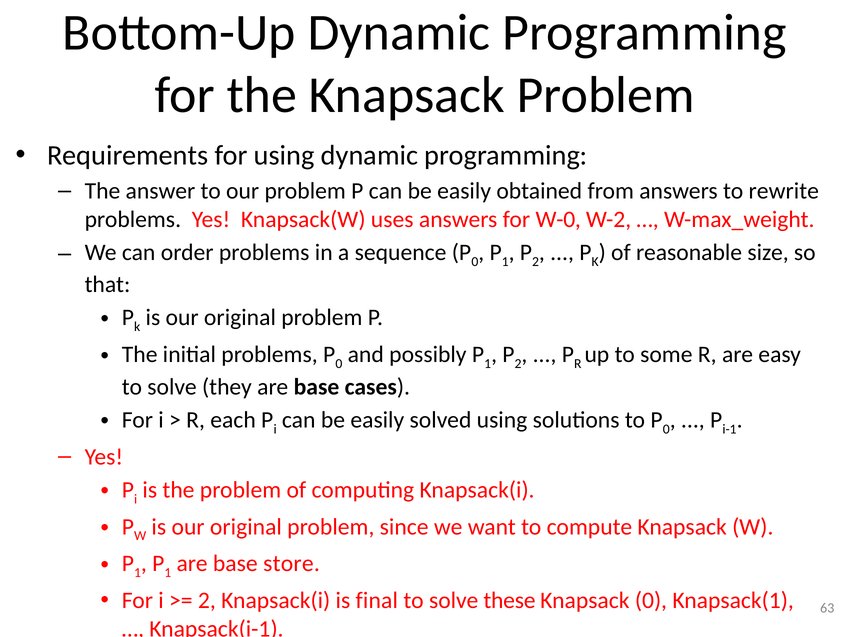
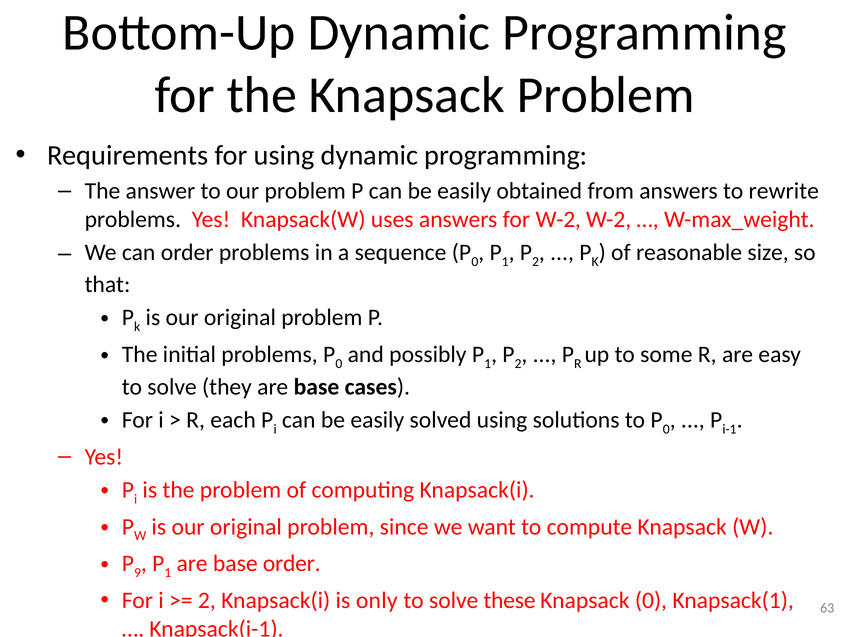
for W-0: W-0 -> W-2
1 at (137, 573): 1 -> 9
base store: store -> order
final: final -> only
